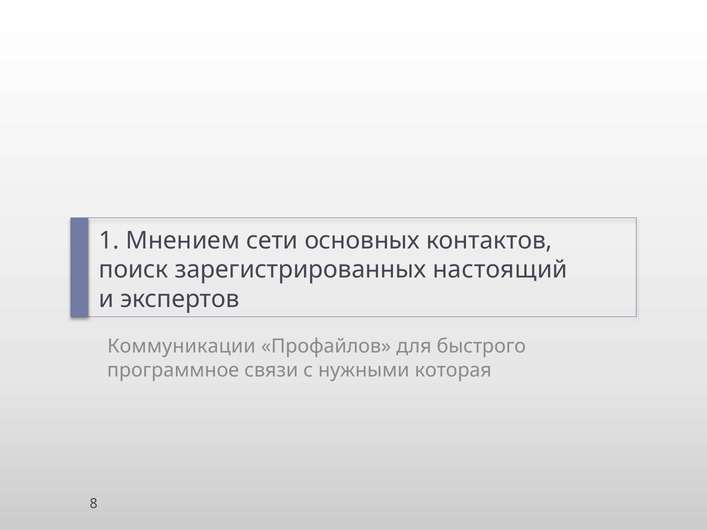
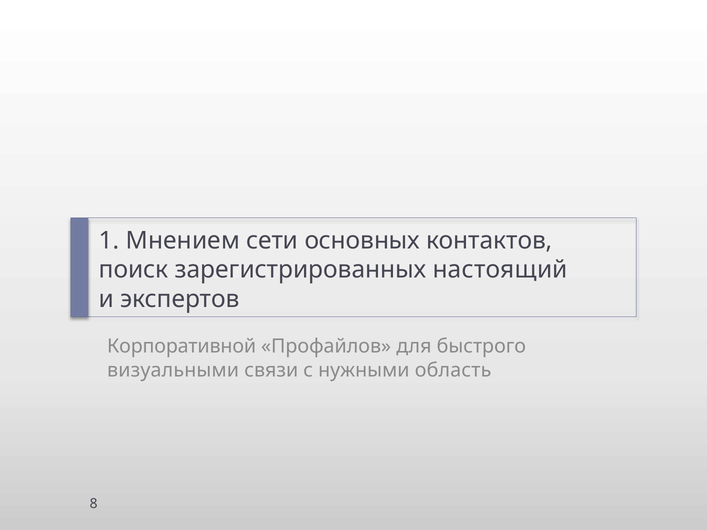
Коммуникации: Коммуникации -> Корпоративной
программное: программное -> визуальными
которая: которая -> область
